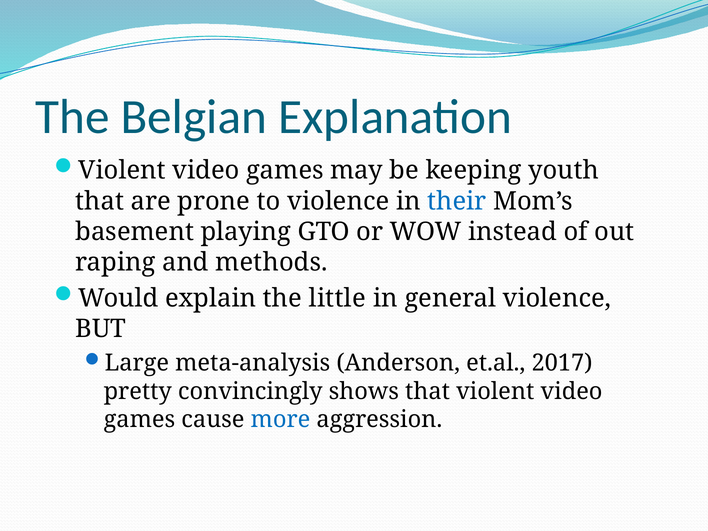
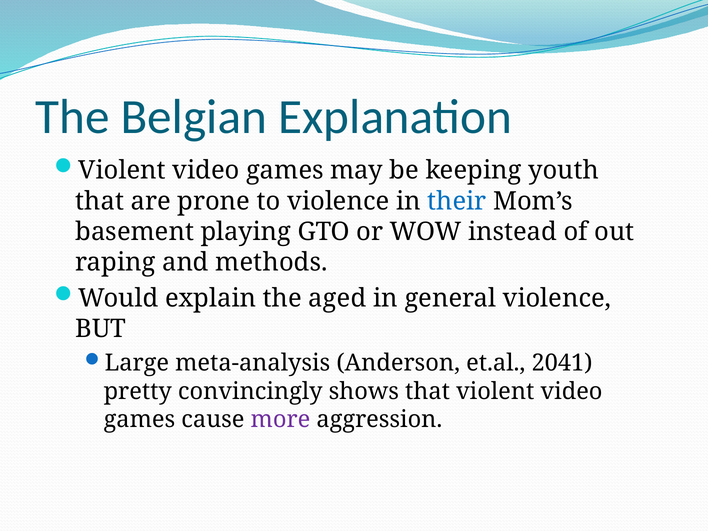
little: little -> aged
2017: 2017 -> 2041
more colour: blue -> purple
